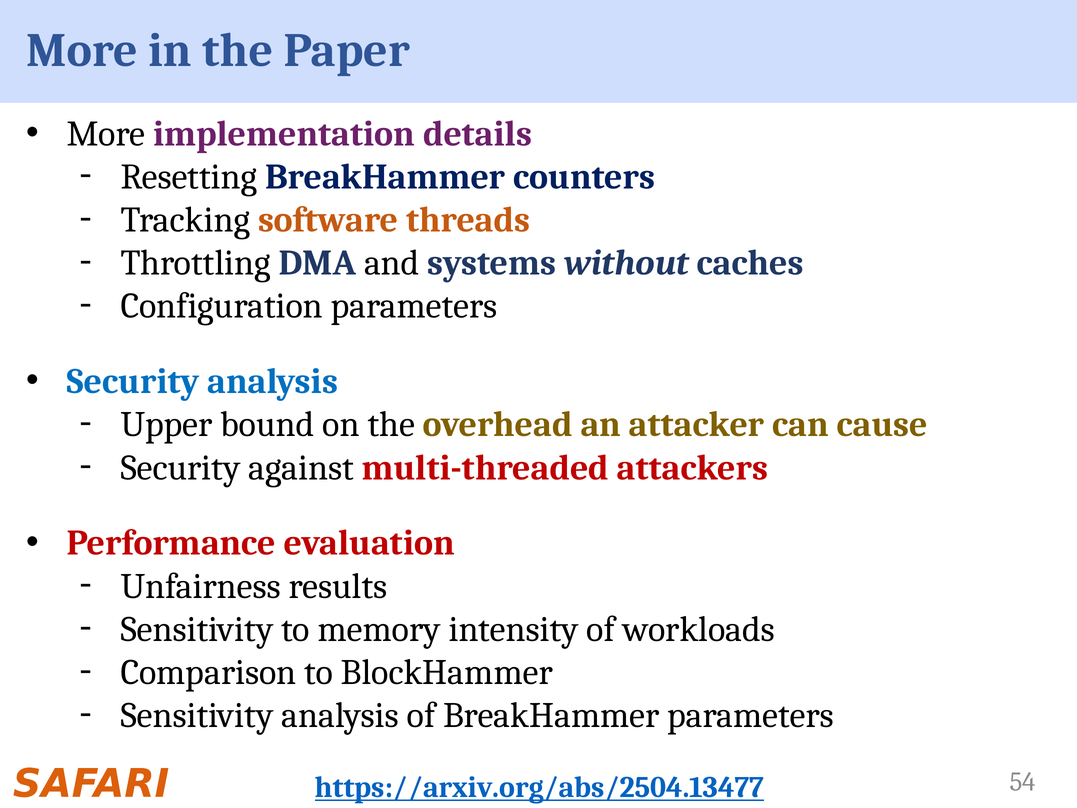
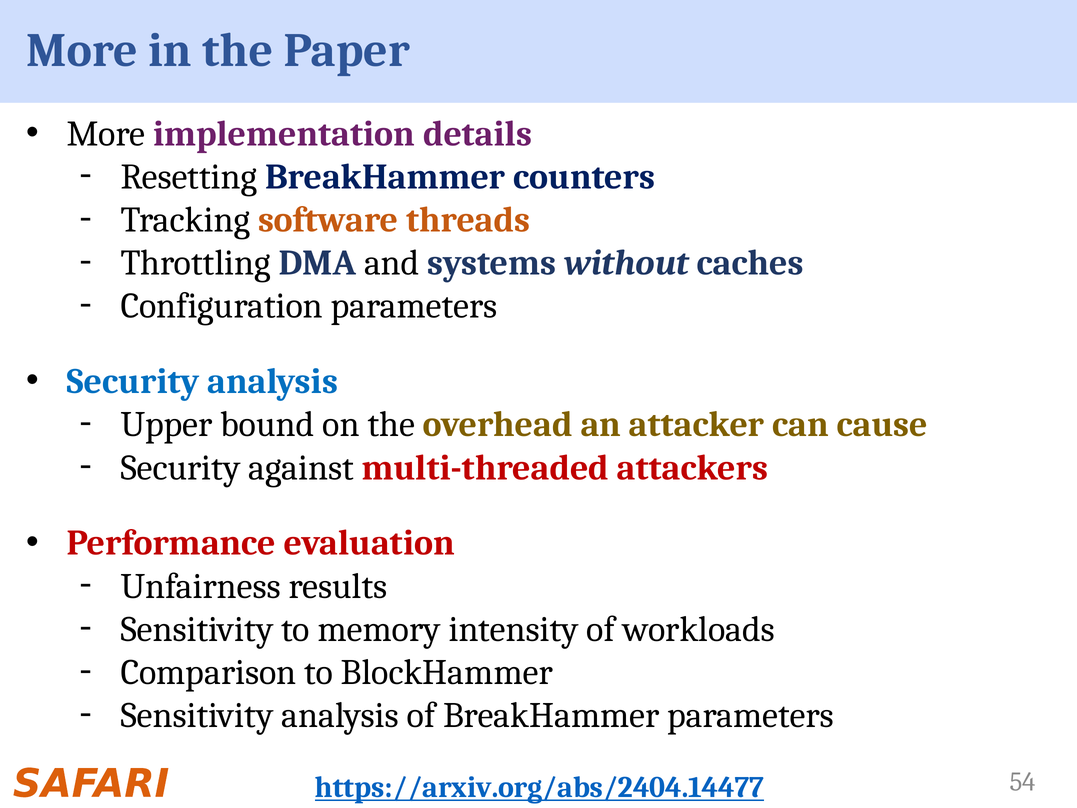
https://arxiv.org/abs/2504.13477: https://arxiv.org/abs/2504.13477 -> https://arxiv.org/abs/2404.14477
